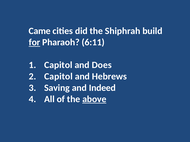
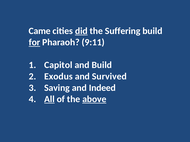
did underline: none -> present
Shiphrah: Shiphrah -> Suffering
6:11: 6:11 -> 9:11
and Does: Does -> Build
Capitol at (58, 77): Capitol -> Exodus
Hebrews: Hebrews -> Survived
All underline: none -> present
